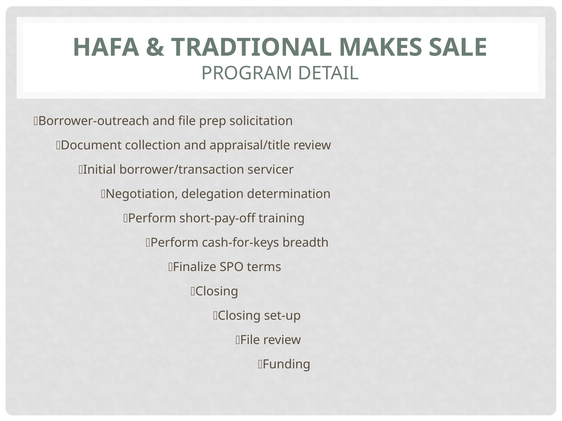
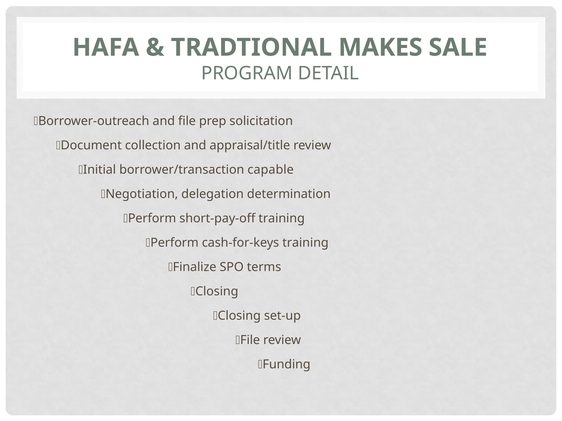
servicer: servicer -> capable
cash-for-keys breadth: breadth -> training
